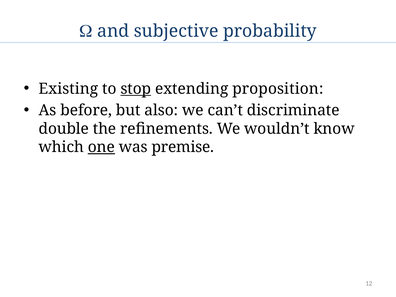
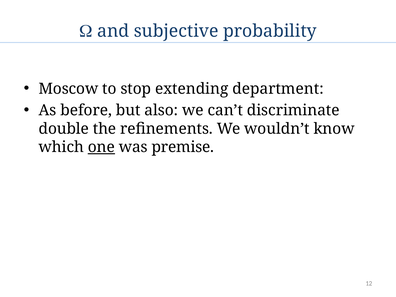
Existing: Existing -> Moscow
stop underline: present -> none
proposition: proposition -> department
